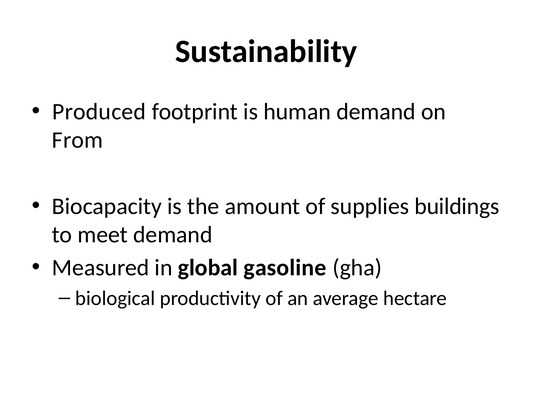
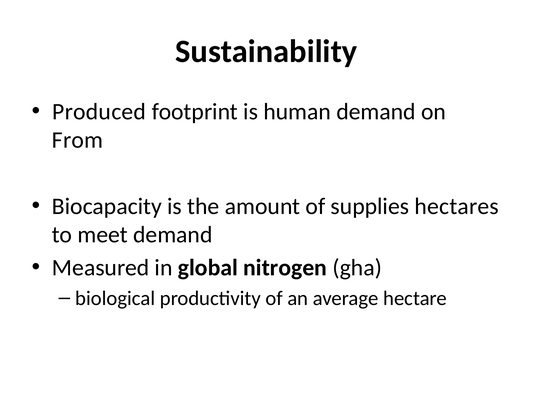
buildings: buildings -> hectares
gasoline: gasoline -> nitrogen
